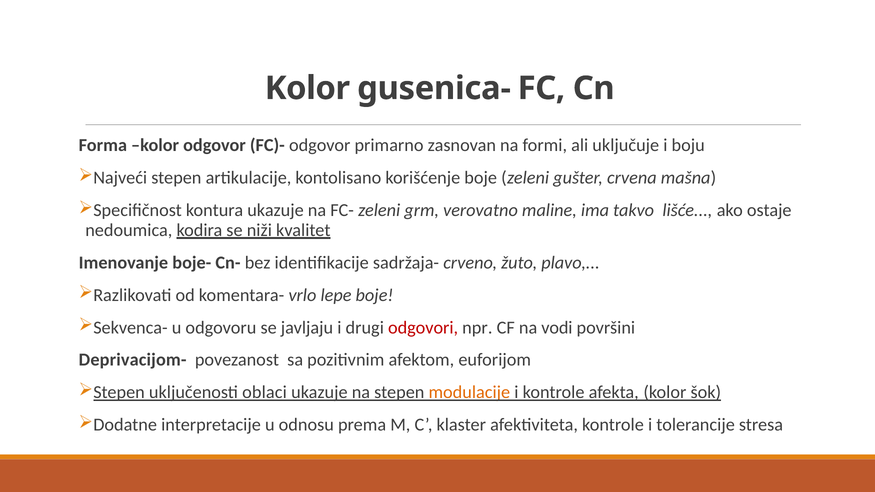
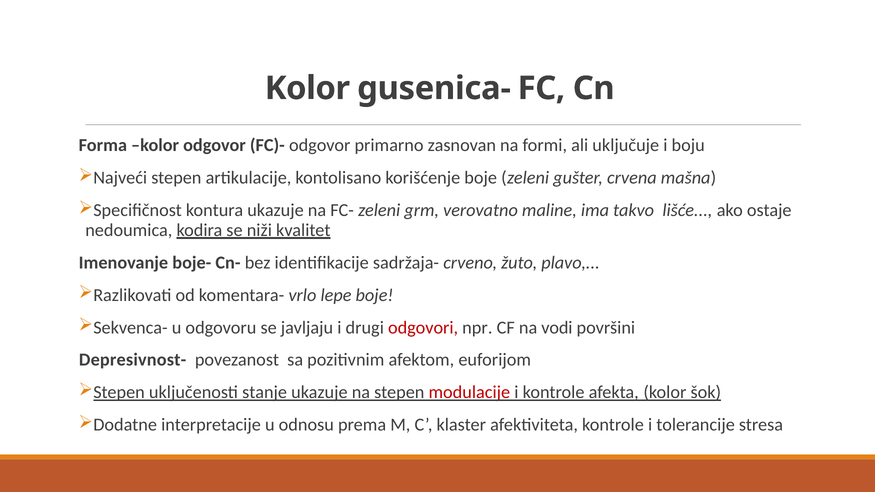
Deprivacijom-: Deprivacijom- -> Depresivnost-
oblaci: oblaci -> stanje
modulacije colour: orange -> red
